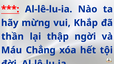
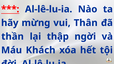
Khắp: Khắp -> Thân
Chẳng: Chẳng -> Khách
